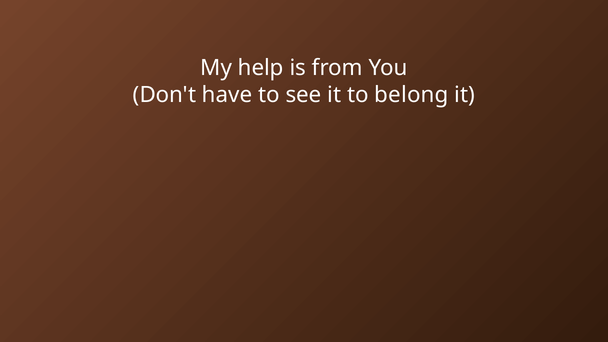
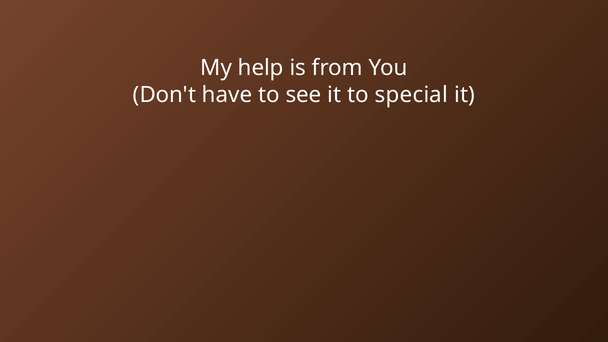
belong: belong -> special
